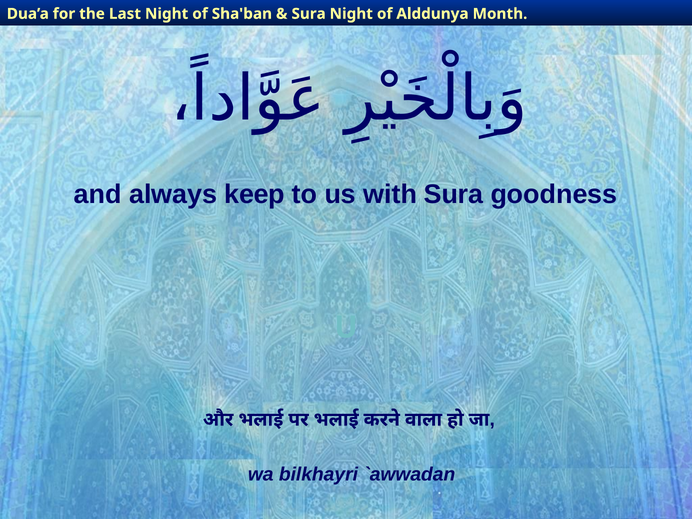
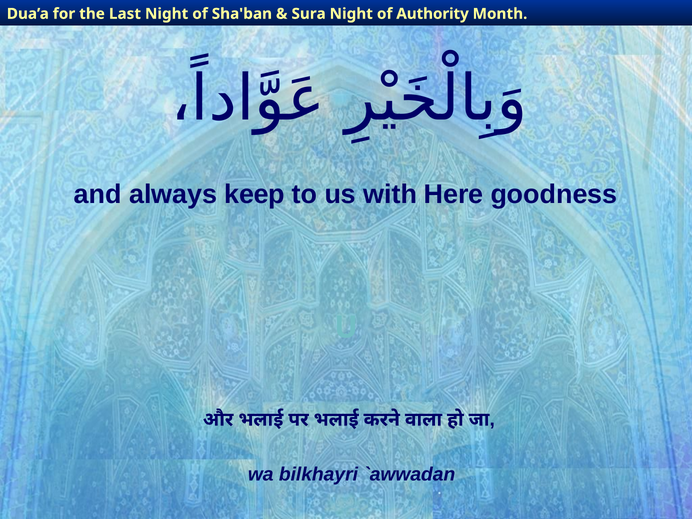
Alddunya: Alddunya -> Authority
with Sura: Sura -> Here
